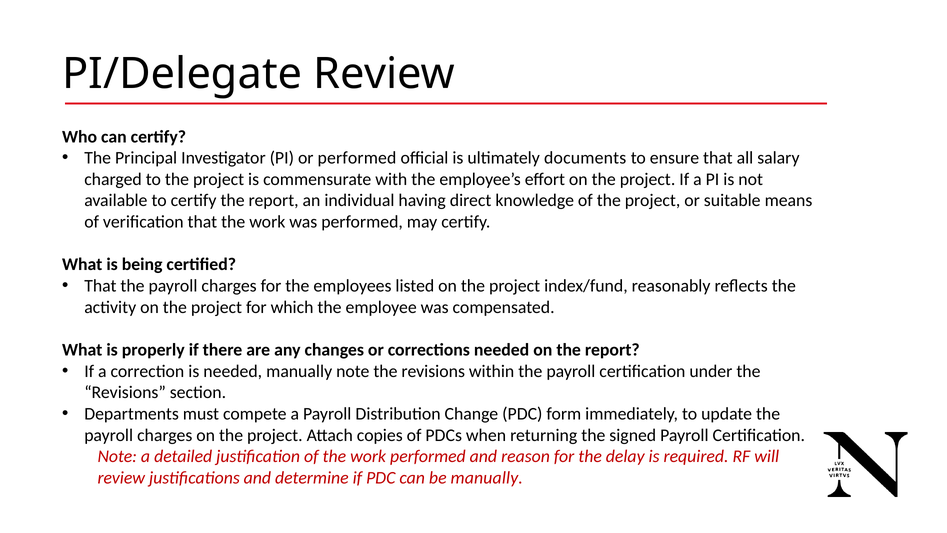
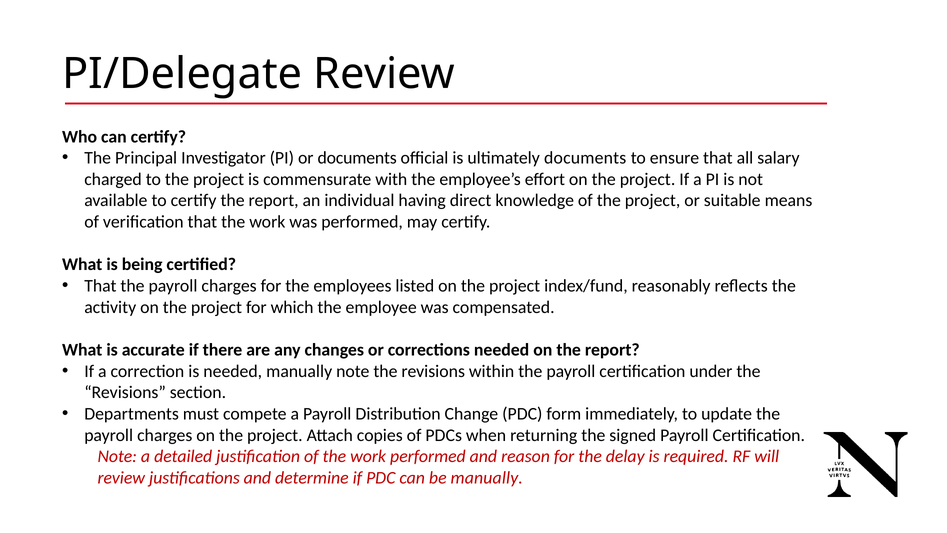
or performed: performed -> documents
properly: properly -> accurate
